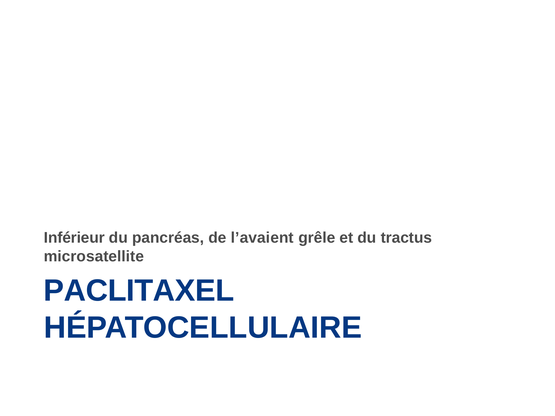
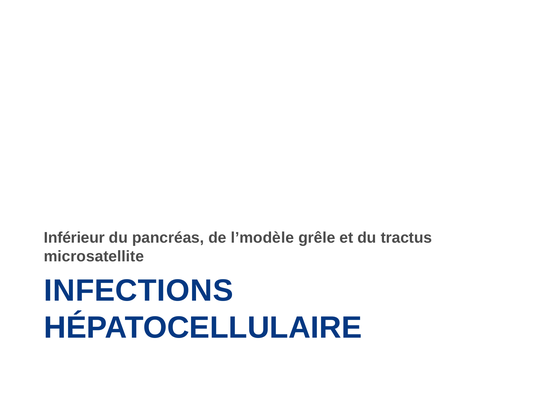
l’avaient: l’avaient -> l’modèle
PACLITAXEL: PACLITAXEL -> INFECTIONS
